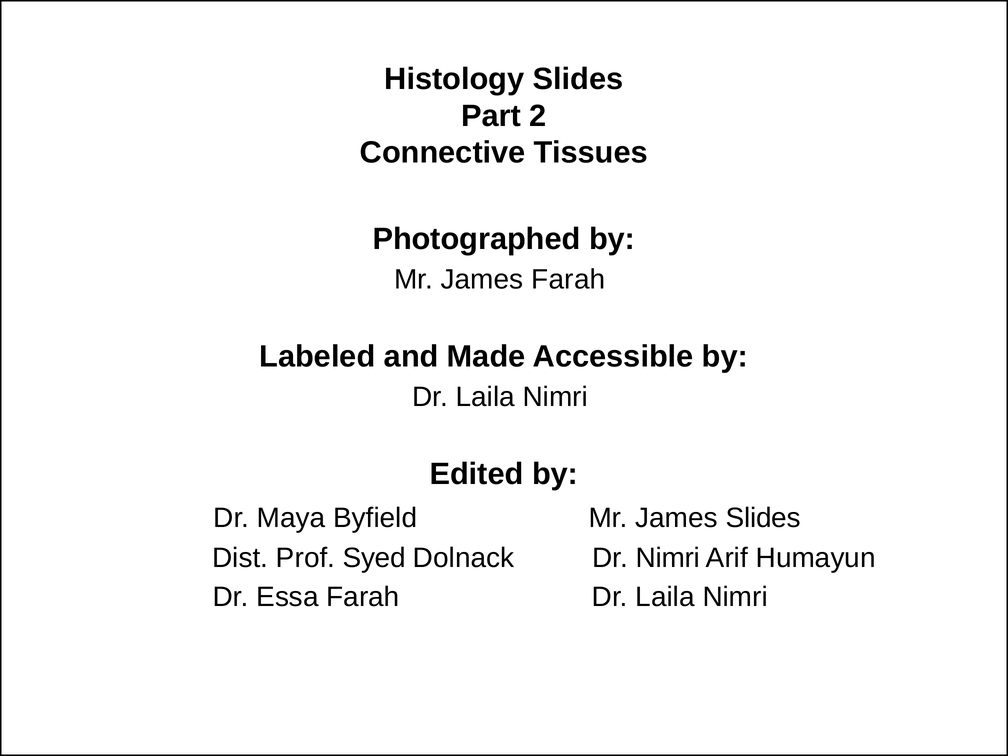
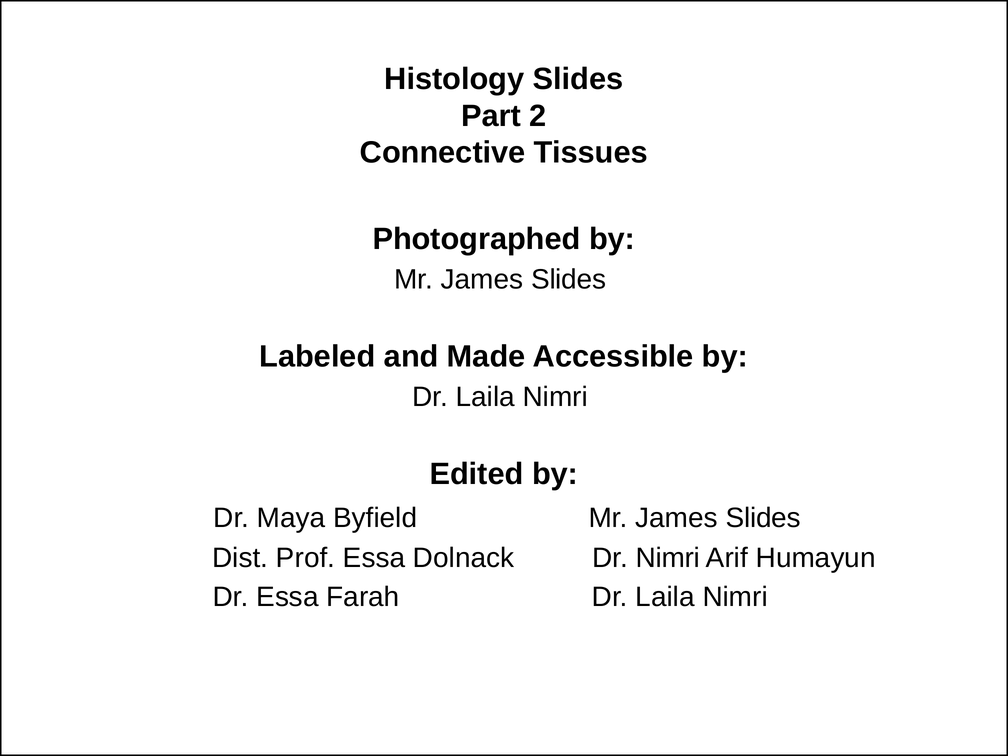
Farah at (568, 280): Farah -> Slides
Prof Syed: Syed -> Essa
